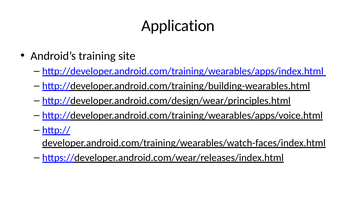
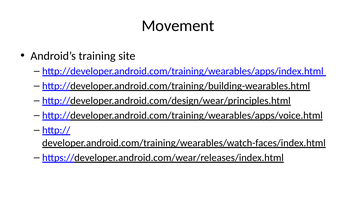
Application: Application -> Movement
